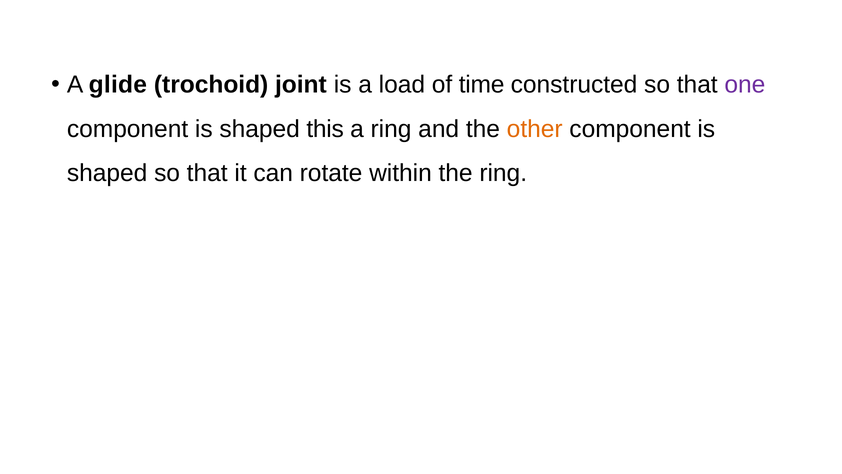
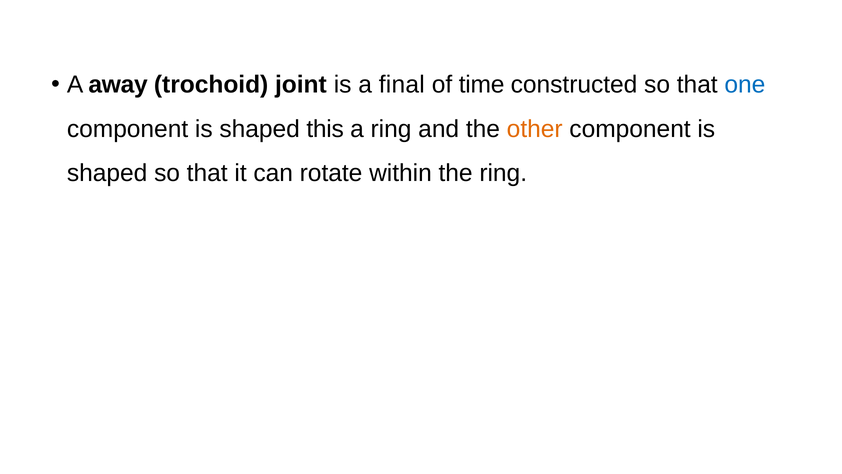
glide: glide -> away
load: load -> final
one colour: purple -> blue
